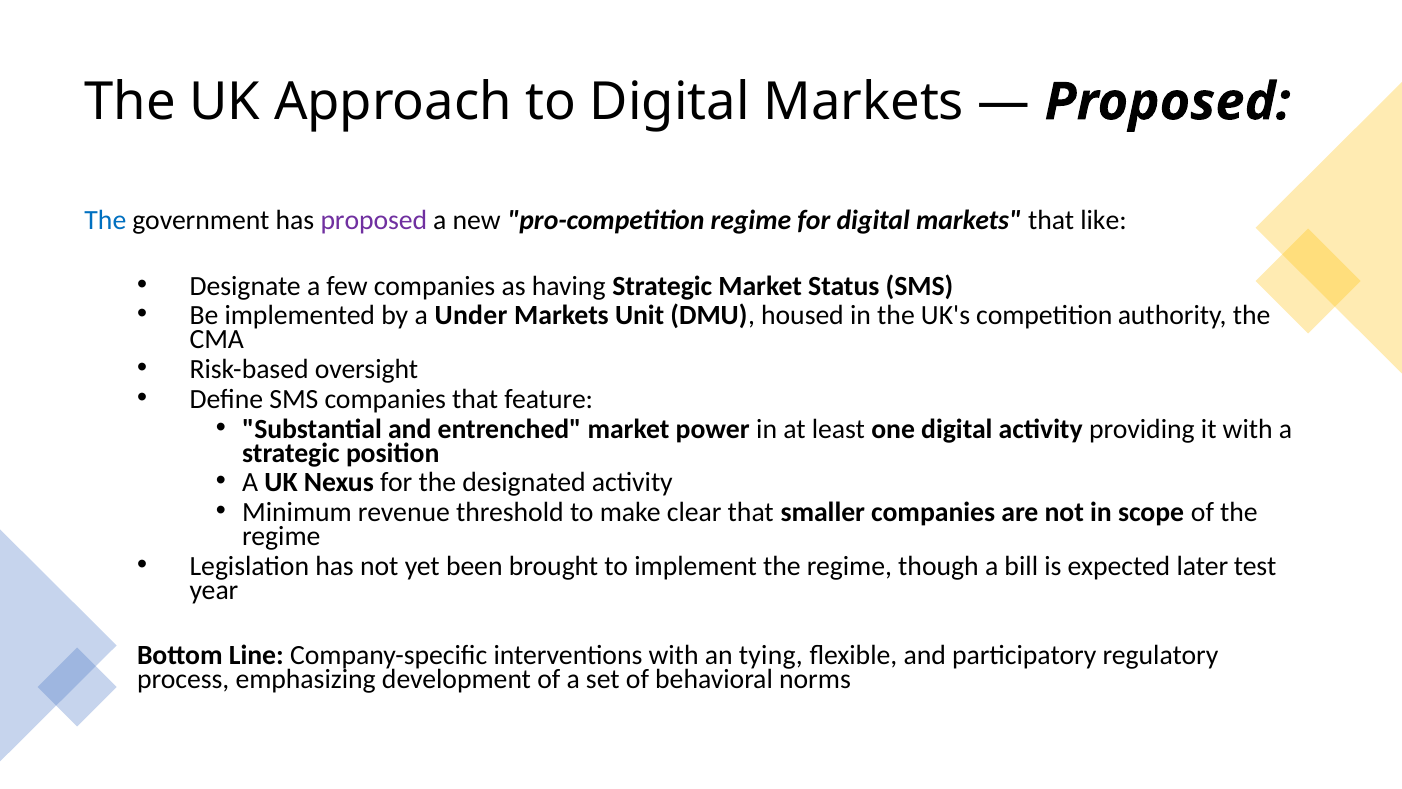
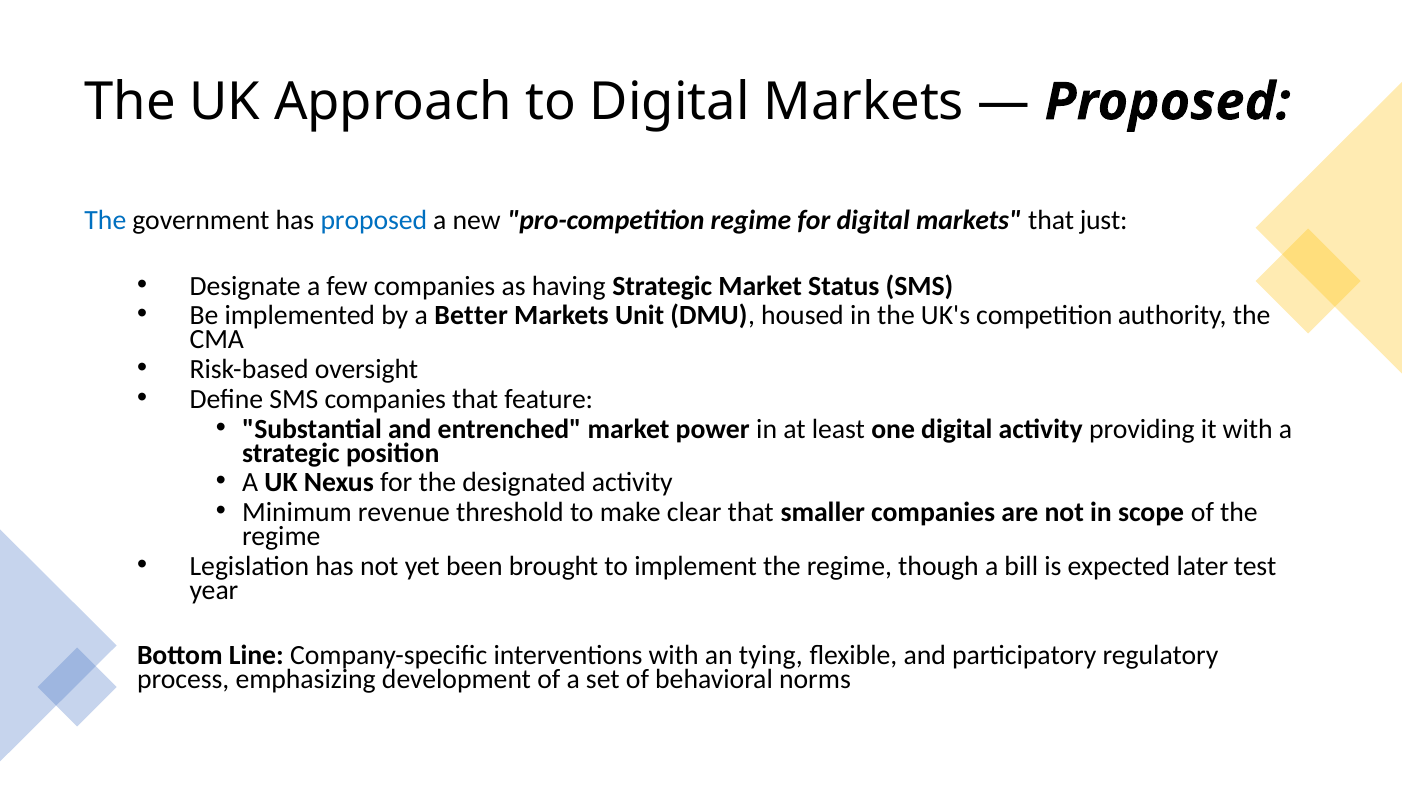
proposed at (374, 220) colour: purple -> blue
like: like -> just
Under: Under -> Better
